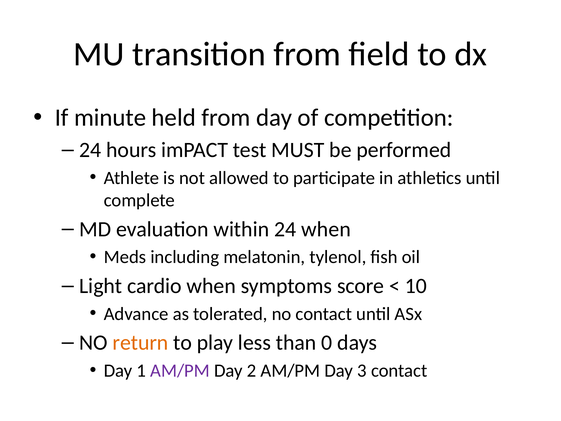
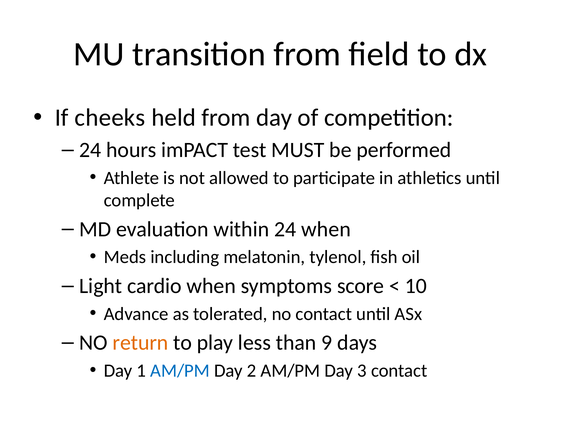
minute: minute -> cheeks
0: 0 -> 9
AM/PM at (180, 370) colour: purple -> blue
